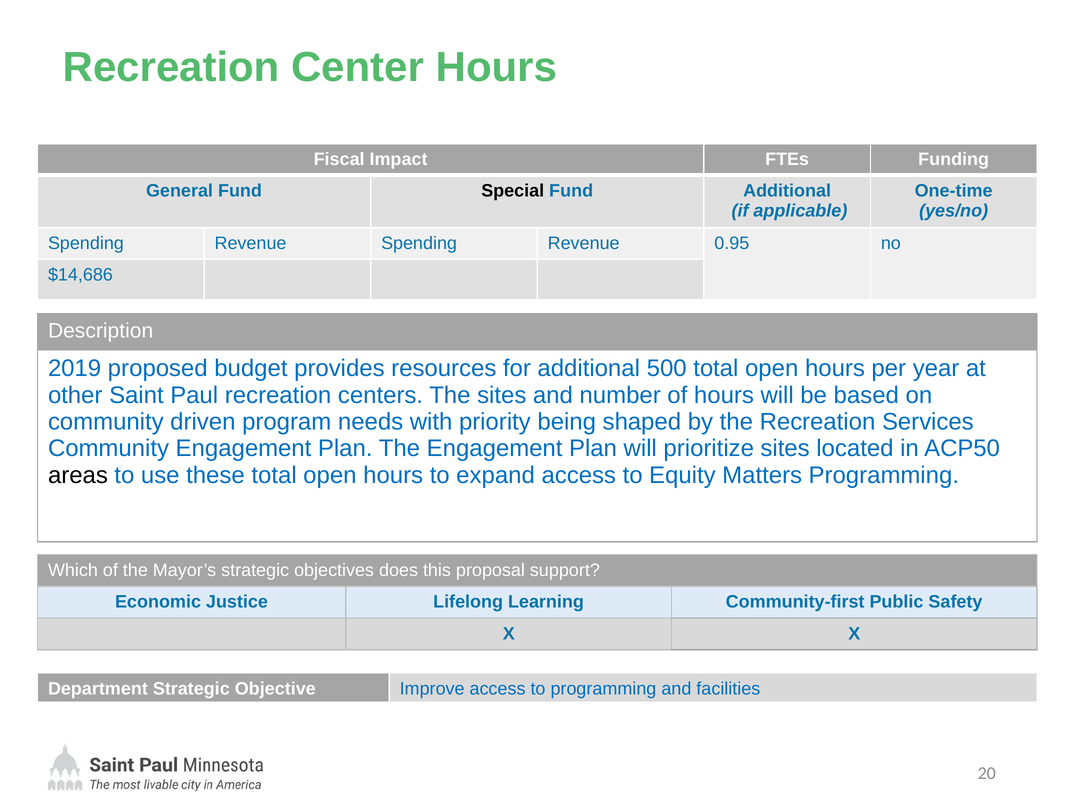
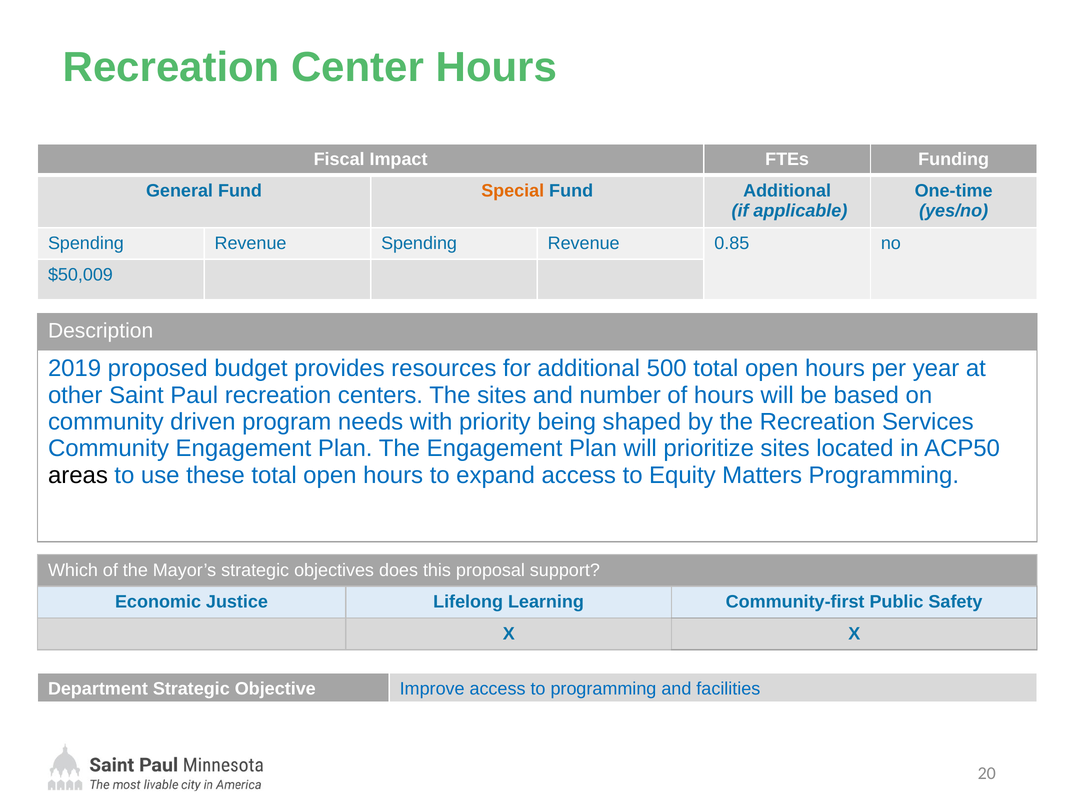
Special colour: black -> orange
0.95: 0.95 -> 0.85
$14,686: $14,686 -> $50,009
